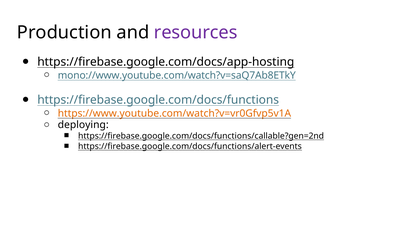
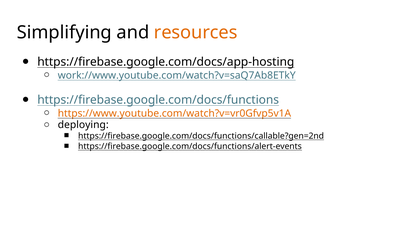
Production: Production -> Simplifying
resources colour: purple -> orange
mono://www.youtube.com/watch?v=saQ7Ab8ETkY: mono://www.youtube.com/watch?v=saQ7Ab8ETkY -> work://www.youtube.com/watch?v=saQ7Ab8ETkY
